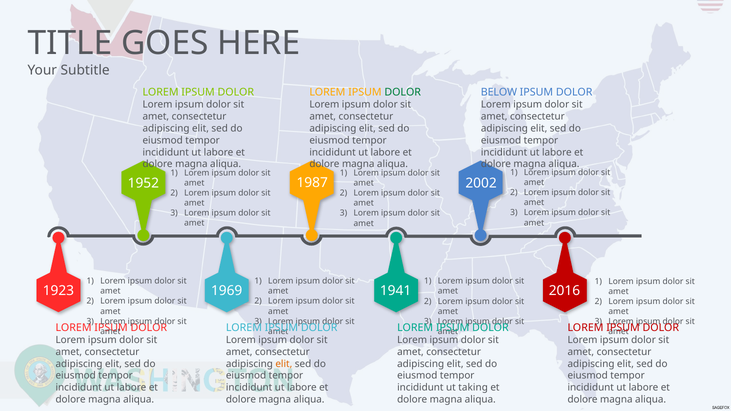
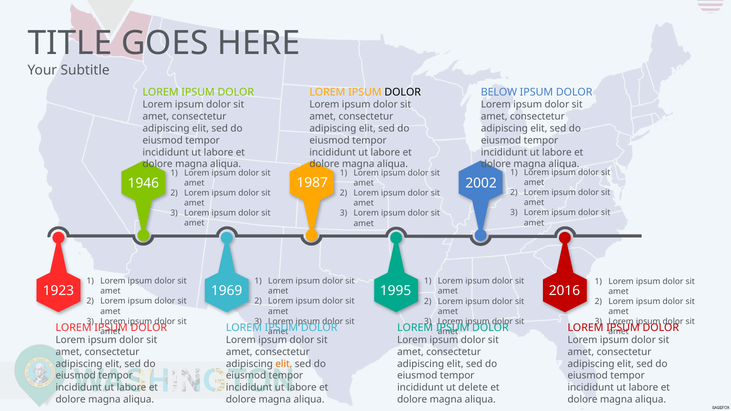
DOLOR at (403, 92) colour: green -> black
1952: 1952 -> 1946
1941: 1941 -> 1995
taking: taking -> delete
